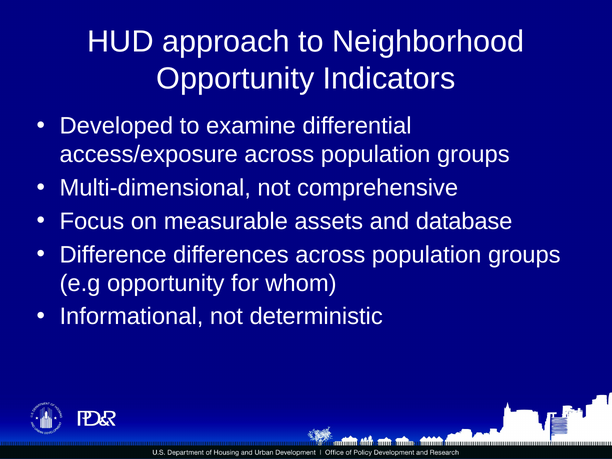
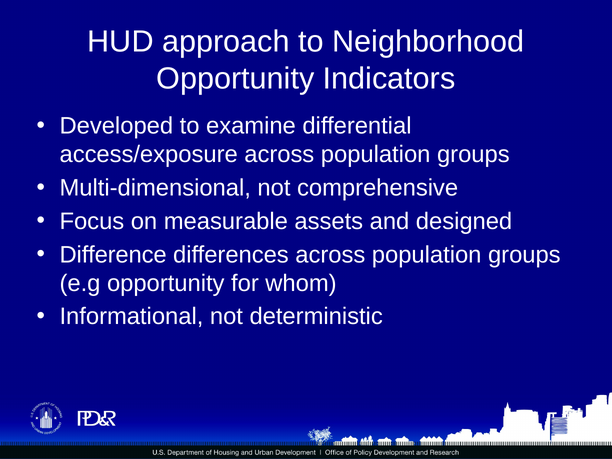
database: database -> designed
